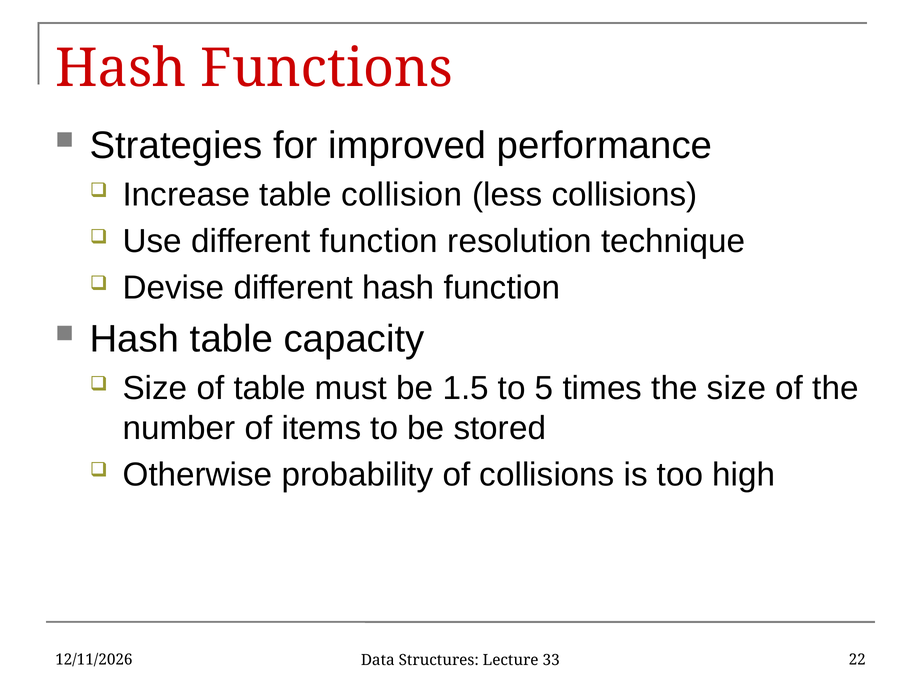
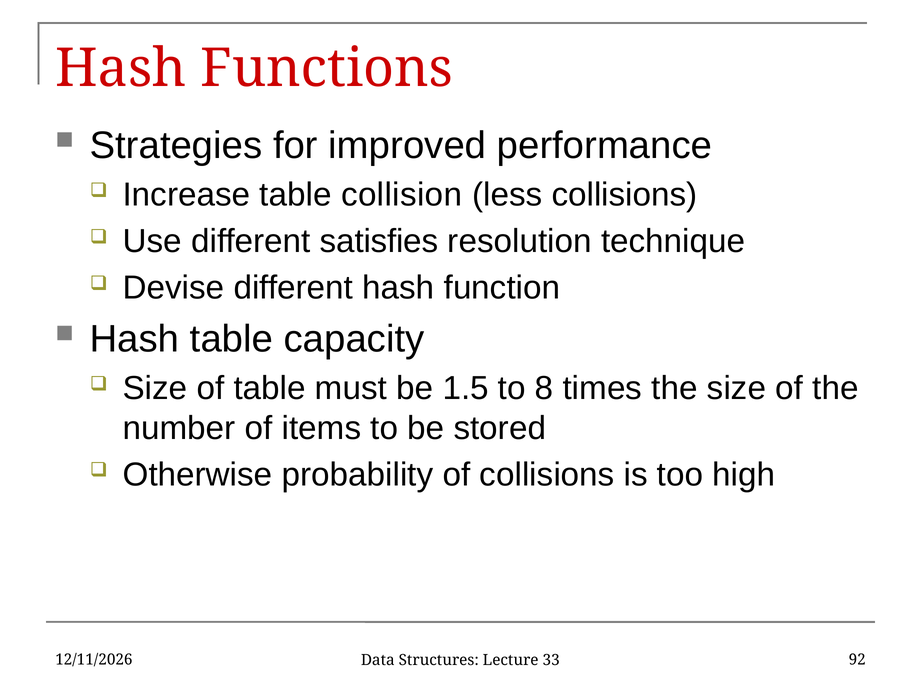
different function: function -> satisfies
5: 5 -> 8
22: 22 -> 92
